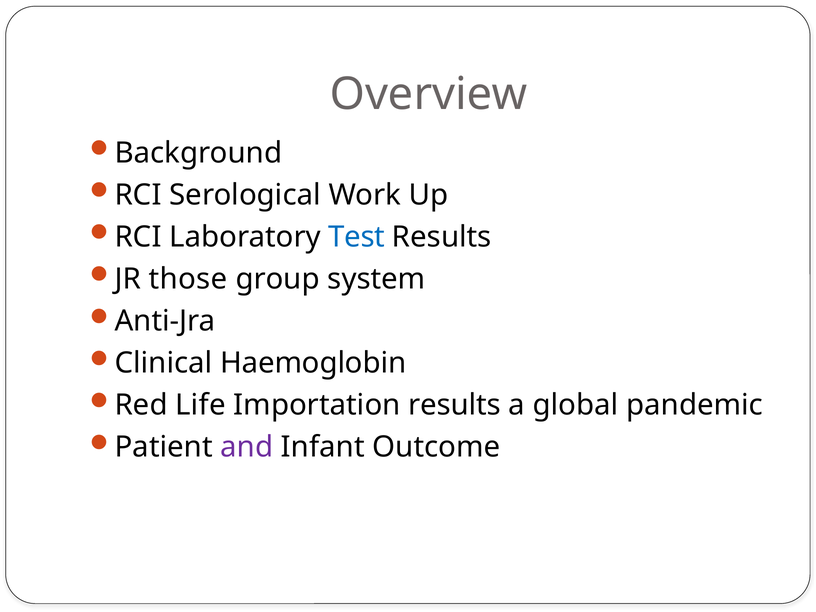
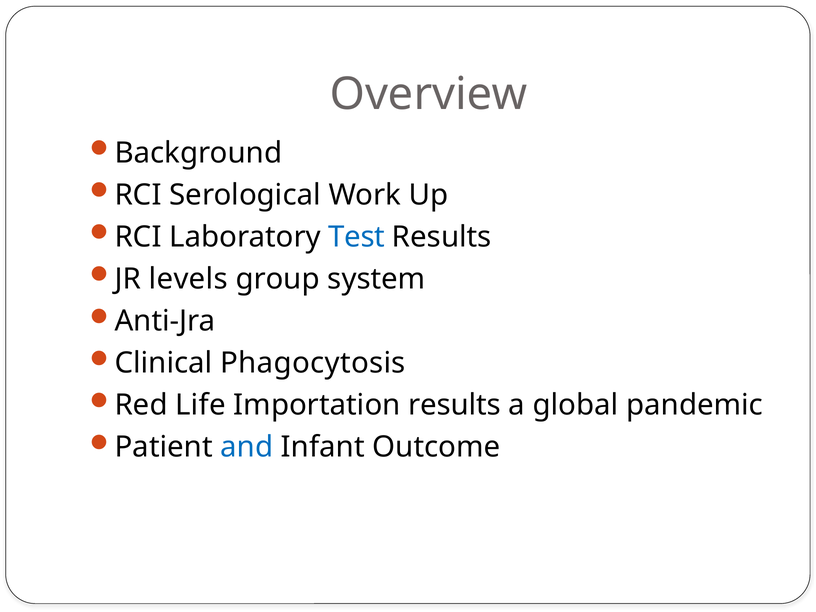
those: those -> levels
Haemoglobin: Haemoglobin -> Phagocytosis
and colour: purple -> blue
